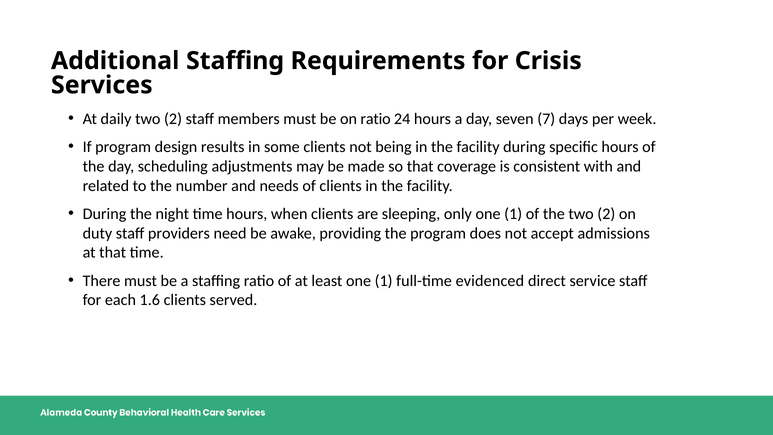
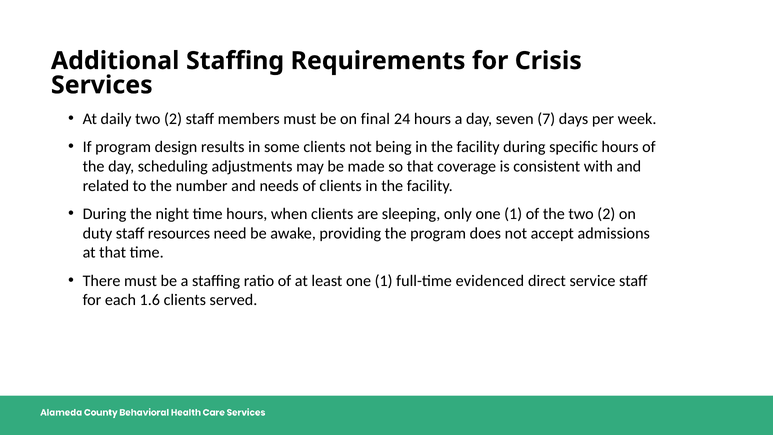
on ratio: ratio -> final
providers: providers -> resources
